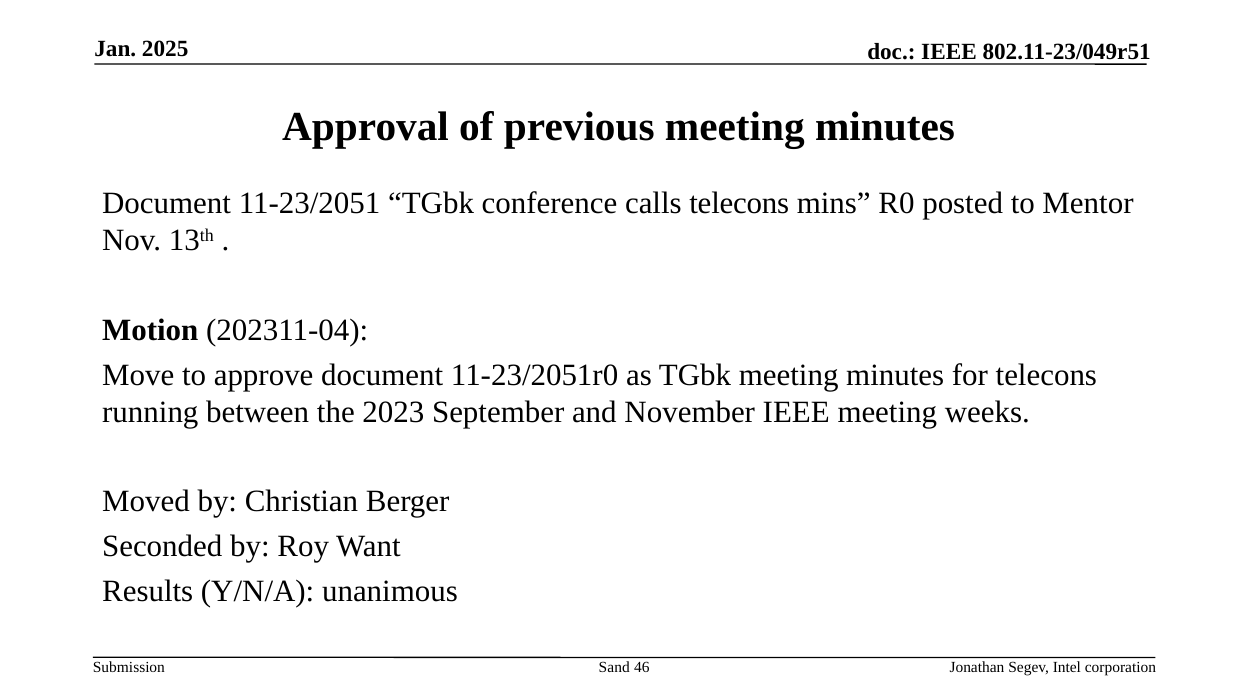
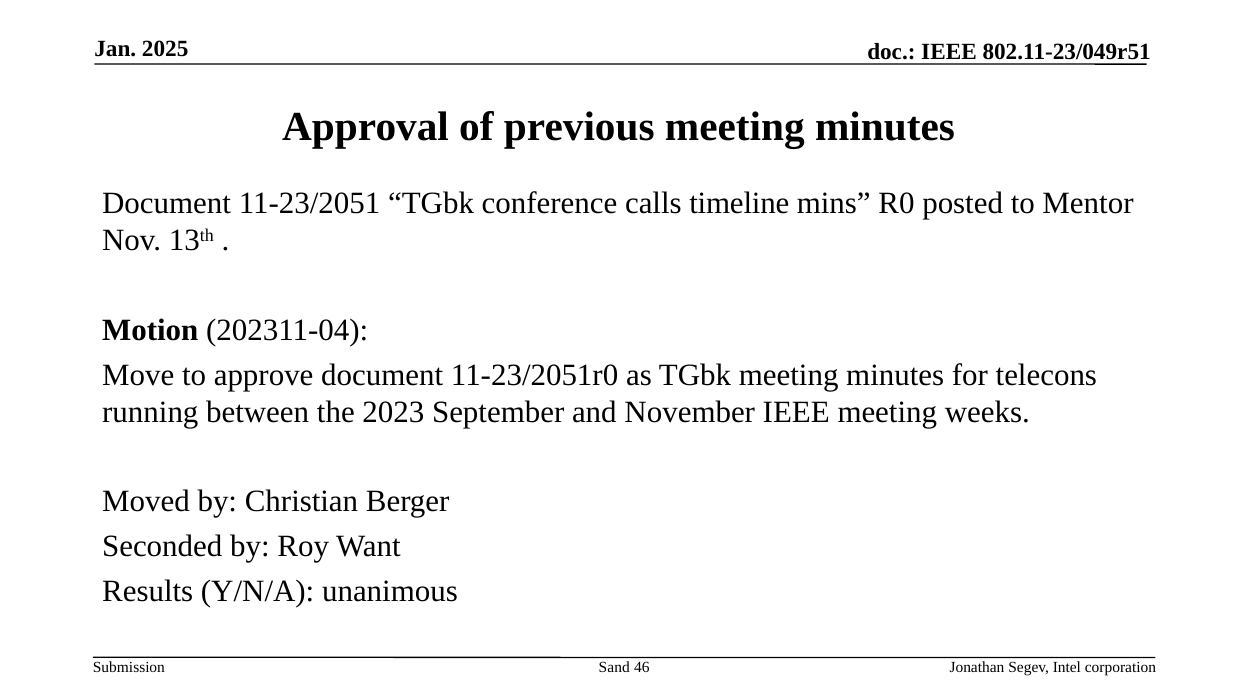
calls telecons: telecons -> timeline
